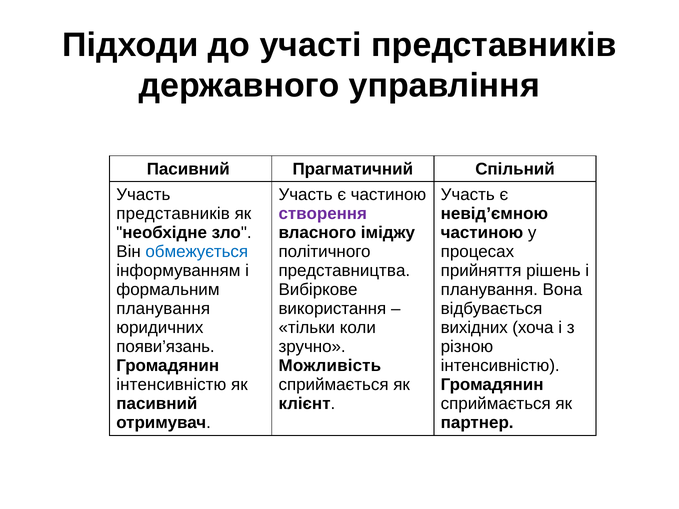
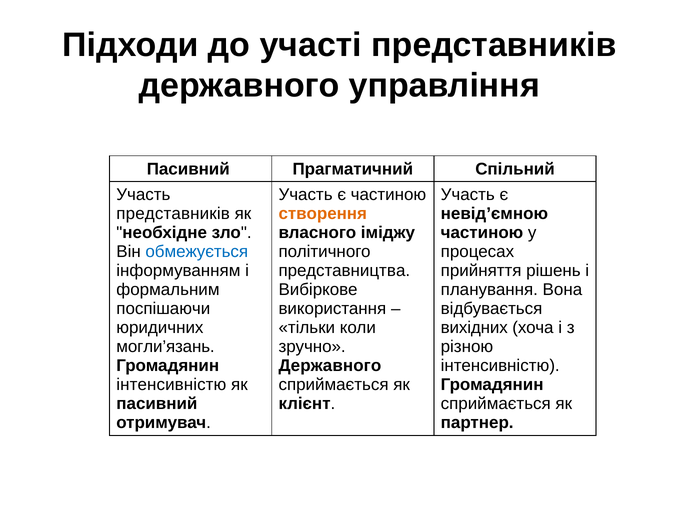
створення colour: purple -> orange
планування at (163, 309): планування -> поспішаючи
появи’язань: появи’язань -> могли’язань
Можливість at (330, 366): Можливість -> Державного
